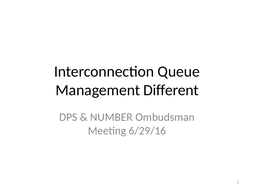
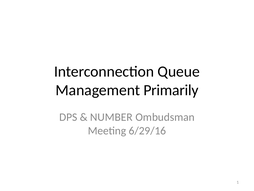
Different: Different -> Primarily
